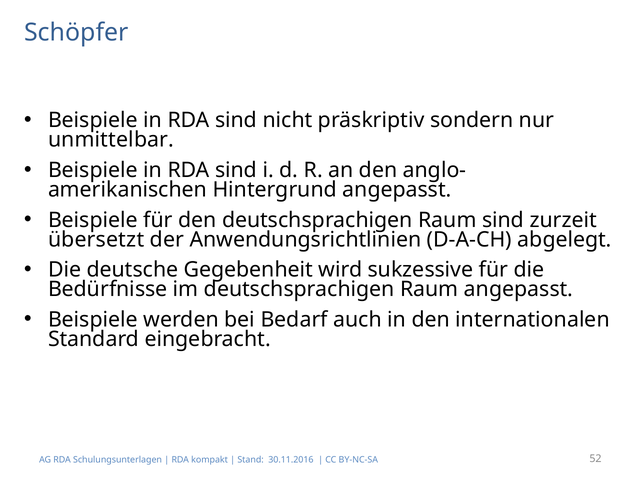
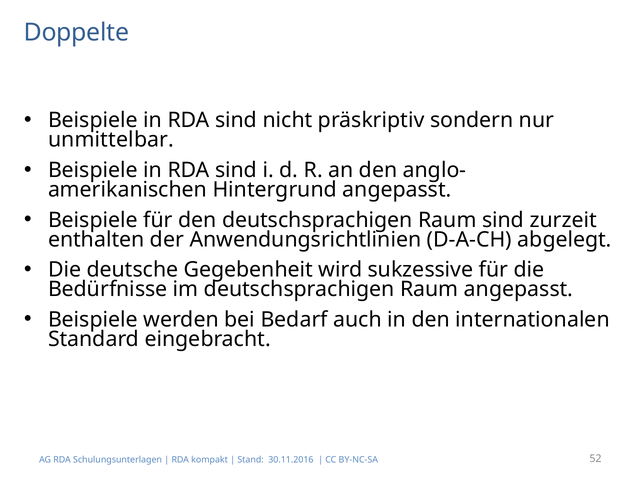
Schöpfer: Schöpfer -> Doppelte
übersetzt: übersetzt -> enthalten
